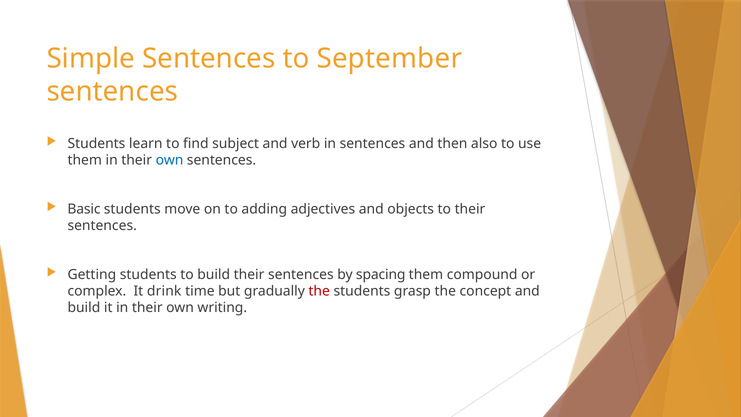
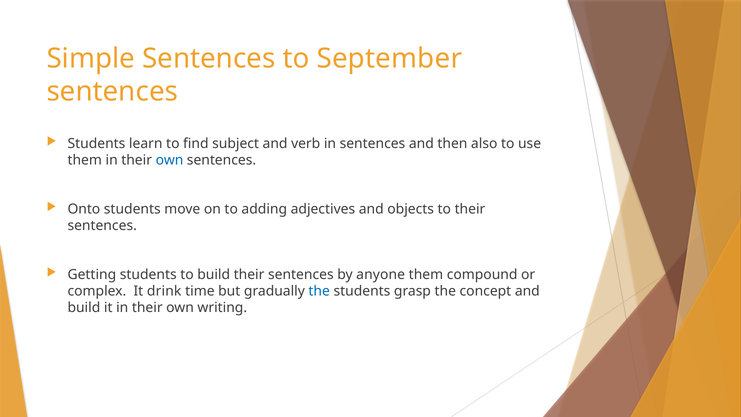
Basic: Basic -> Onto
spacing: spacing -> anyone
the at (319, 291) colour: red -> blue
